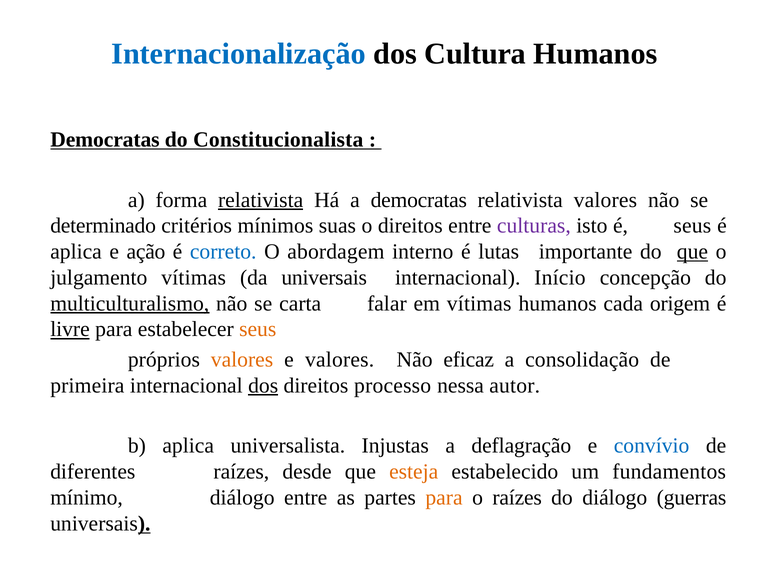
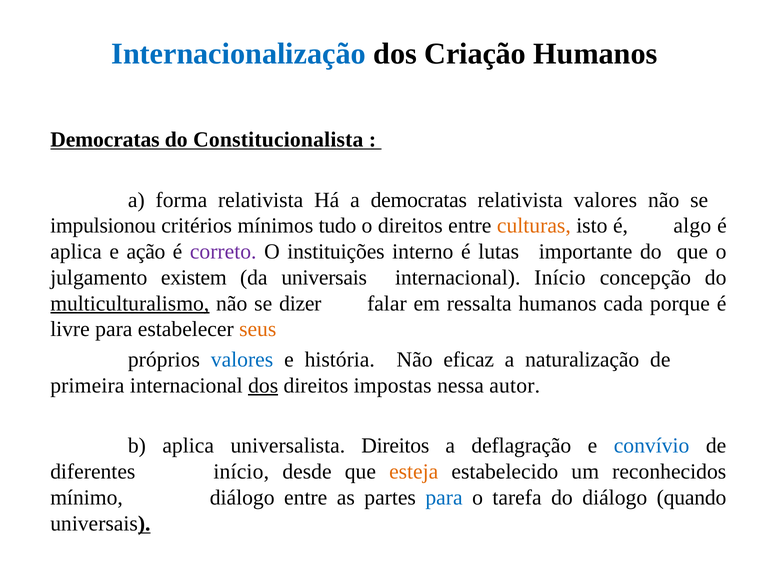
Cultura: Cultura -> Criação
relativista at (261, 200) underline: present -> none
determinado: determinado -> impulsionou
suas: suas -> tudo
culturas colour: purple -> orange
é seus: seus -> algo
correto colour: blue -> purple
abordagem: abordagem -> instituições
que at (692, 252) underline: present -> none
julgamento vítimas: vítimas -> existem
carta: carta -> dizer
em vítimas: vítimas -> ressalta
origem: origem -> porque
livre underline: present -> none
valores at (242, 360) colour: orange -> blue
e valores: valores -> história
consolidação: consolidação -> naturalização
processo: processo -> impostas
universalista Injustas: Injustas -> Direitos
diferentes raízes: raízes -> início
fundamentos: fundamentos -> reconhecidos
para at (444, 498) colour: orange -> blue
o raízes: raízes -> tarefa
guerras: guerras -> quando
